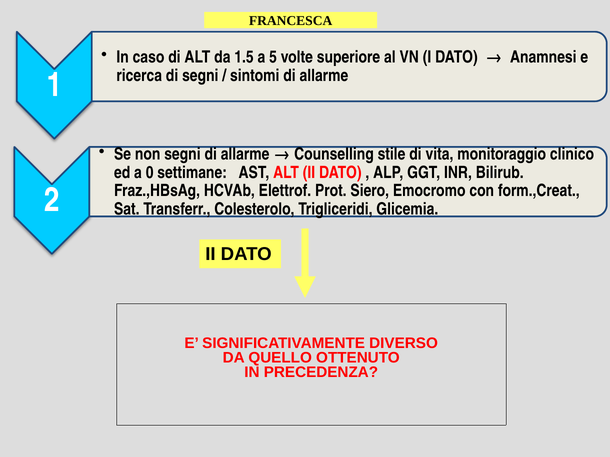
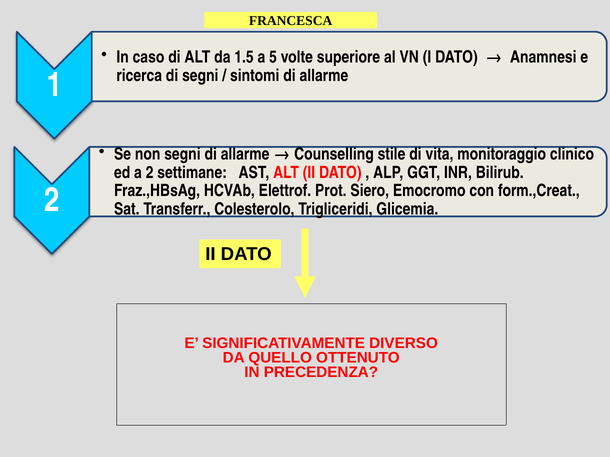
a 0: 0 -> 2
